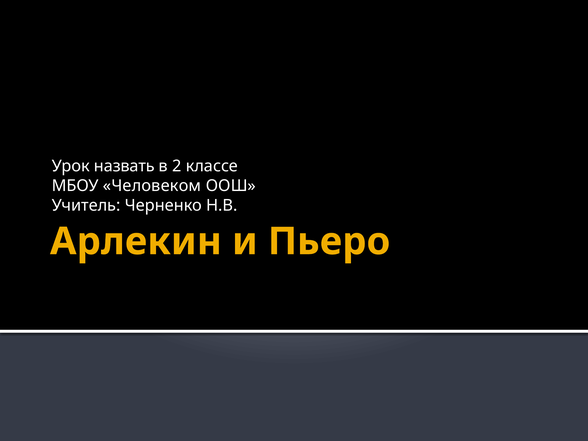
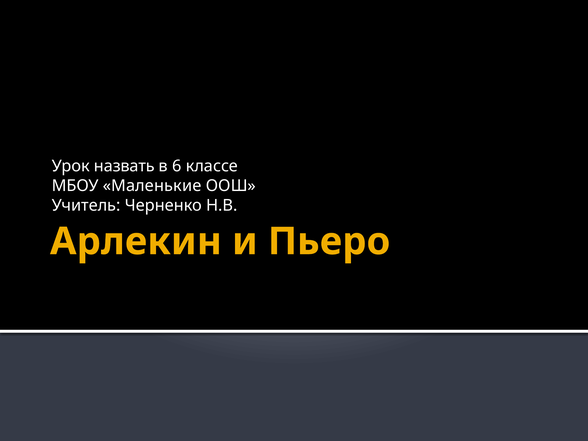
2: 2 -> 6
Человеком: Человеком -> Маленькие
